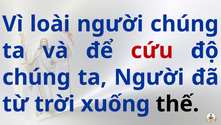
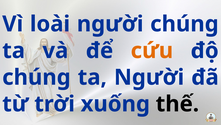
cứu colour: red -> orange
